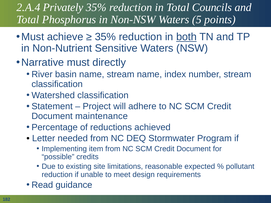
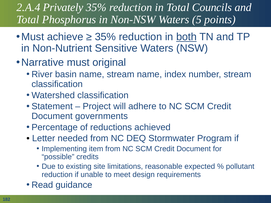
directly: directly -> original
maintenance: maintenance -> governments
